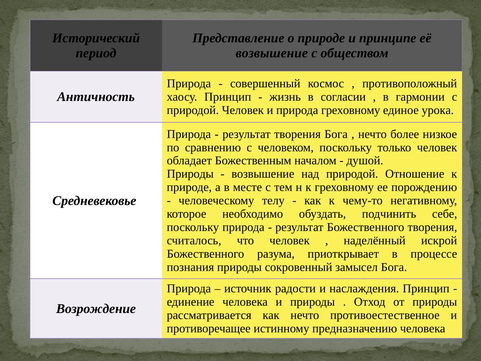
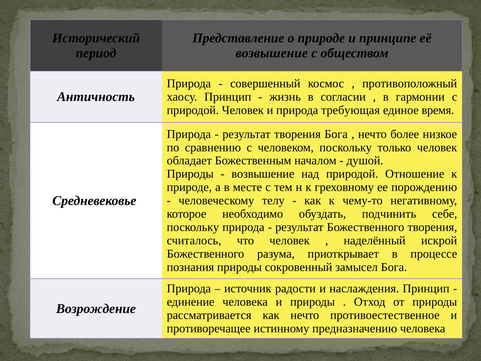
природа греховному: греховному -> требующая
урока: урока -> время
